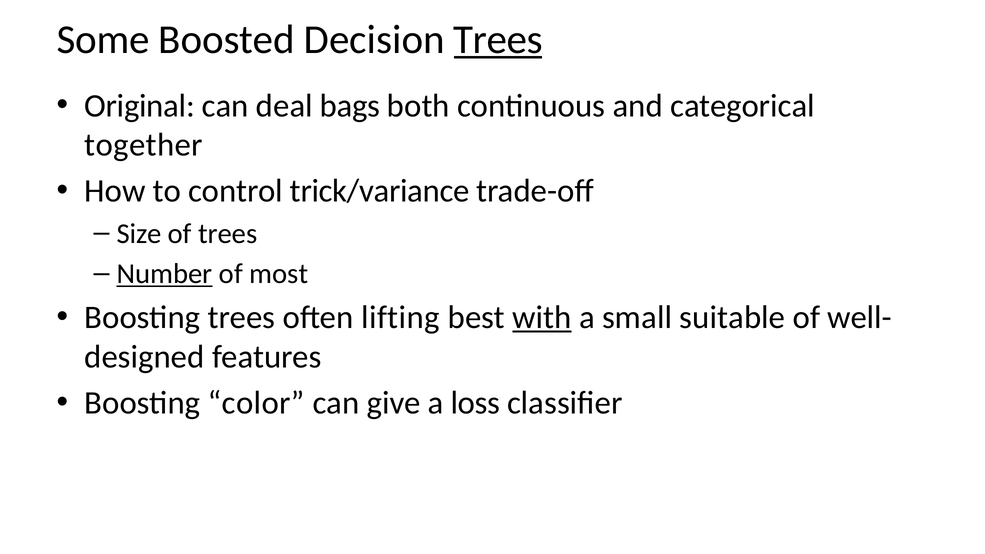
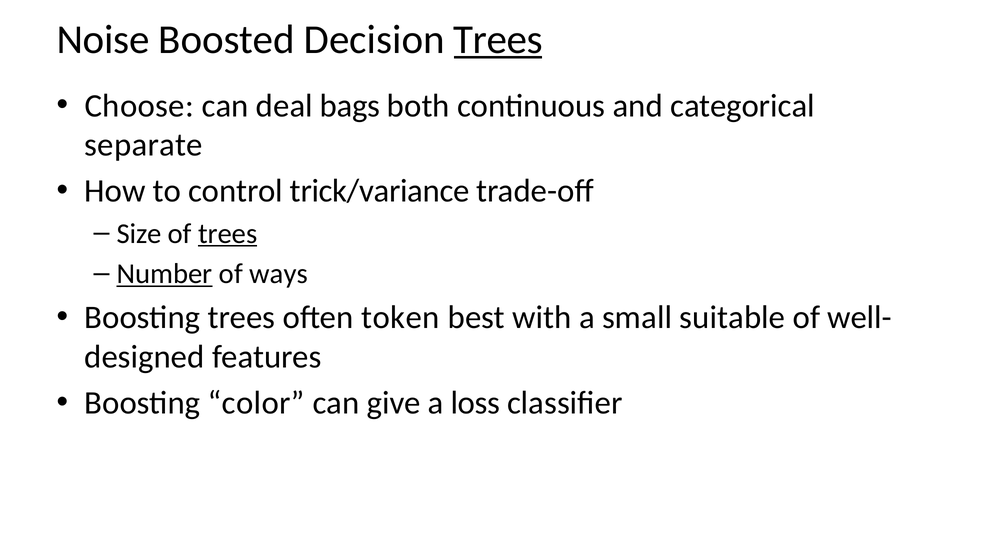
Some: Some -> Noise
Original: Original -> Choose
together: together -> separate
trees at (228, 234) underline: none -> present
most: most -> ways
lifting: lifting -> token
with underline: present -> none
